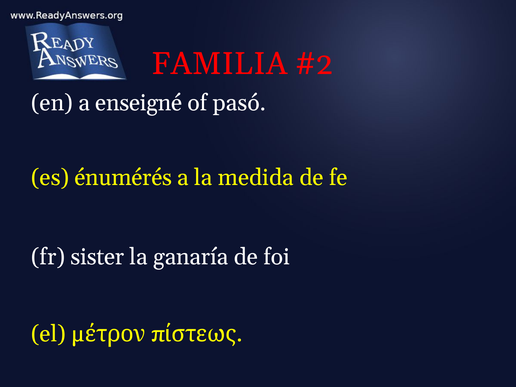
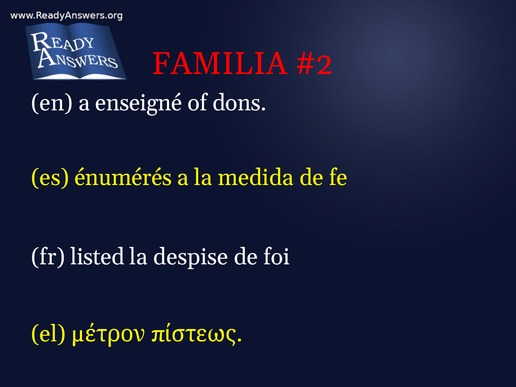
pasó: pasó -> dons
sister: sister -> listed
ganaría: ganaría -> despise
